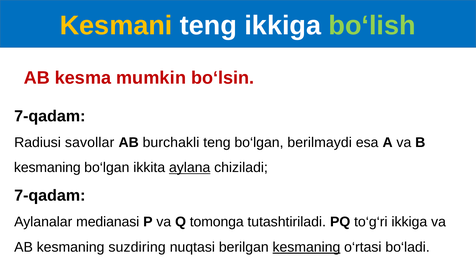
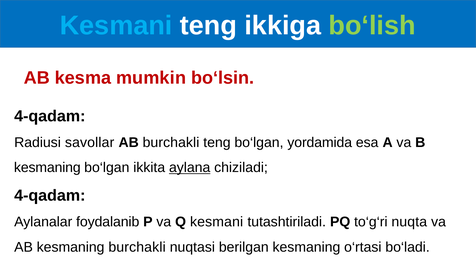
Kesmani at (116, 26) colour: yellow -> light blue
7-qadam at (50, 116): 7-qadam -> 4-qadam
berilmaydi: berilmaydi -> yordamida
7-qadam at (50, 196): 7-qadam -> 4-qadam
medianasi: medianasi -> foydalanib
Q tomonga: tomonga -> kesmani
to‘g‘ri ikkiga: ikkiga -> nuqta
kesmaning suzdiring: suzdiring -> burchakli
kesmaning at (306, 247) underline: present -> none
